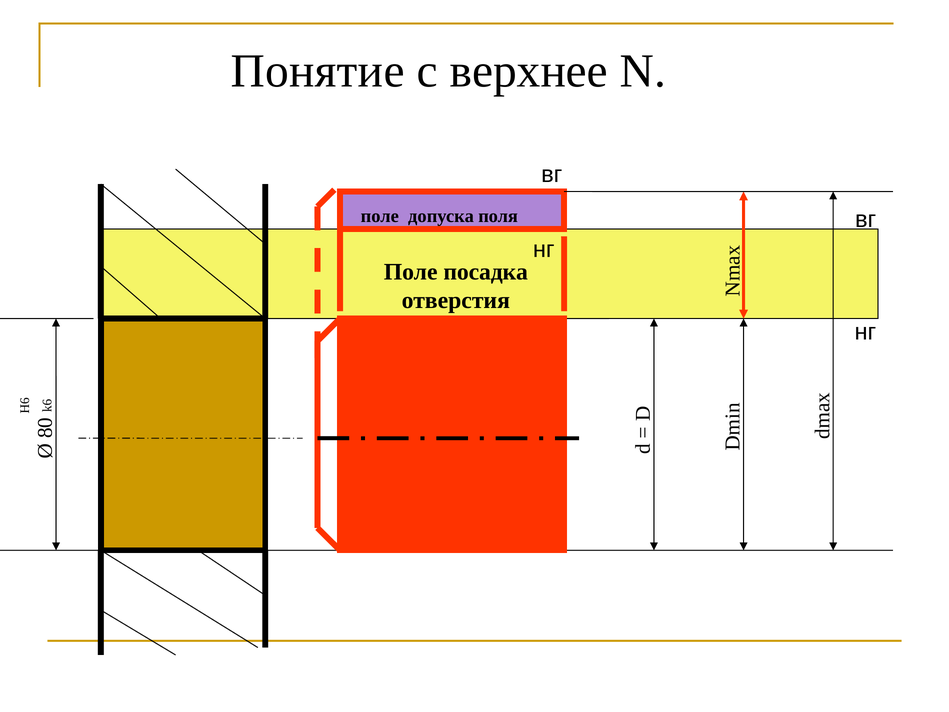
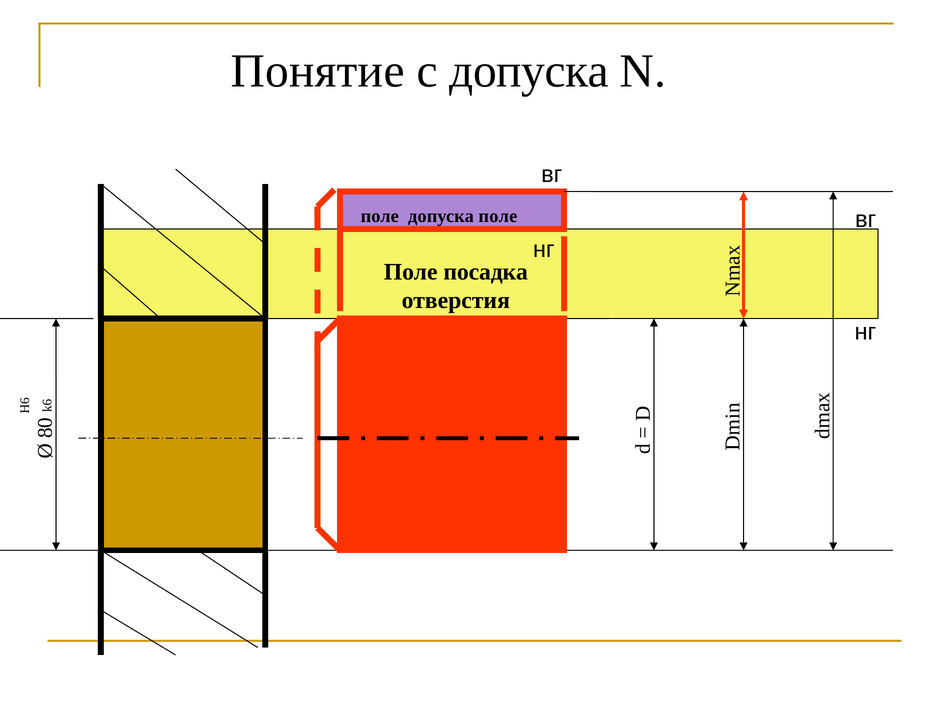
с верхнее: верхнее -> допуска
допуска поля: поля -> поле
